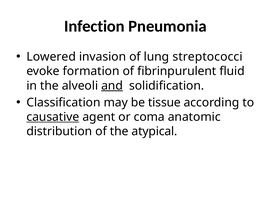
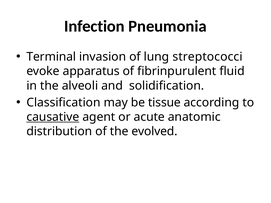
Lowered: Lowered -> Terminal
formation: formation -> apparatus
and underline: present -> none
coma: coma -> acute
atypical: atypical -> evolved
